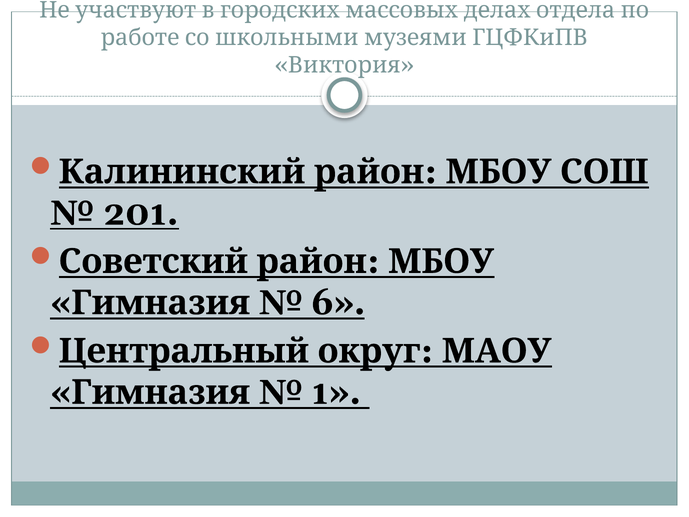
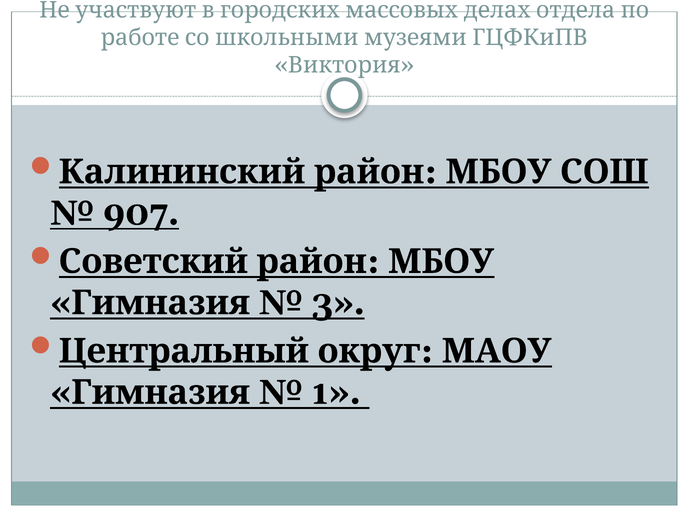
201: 201 -> 907
6: 6 -> 3
